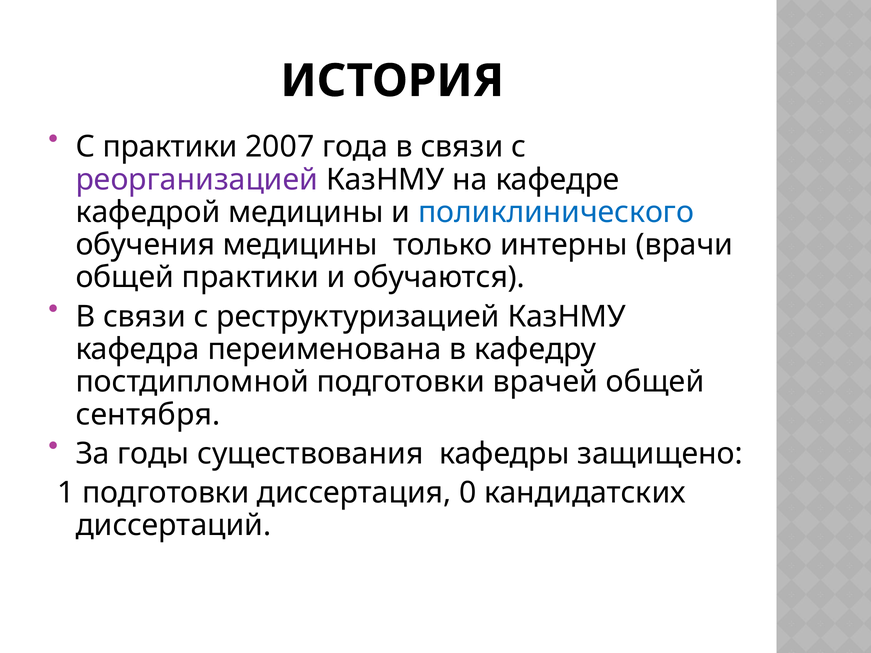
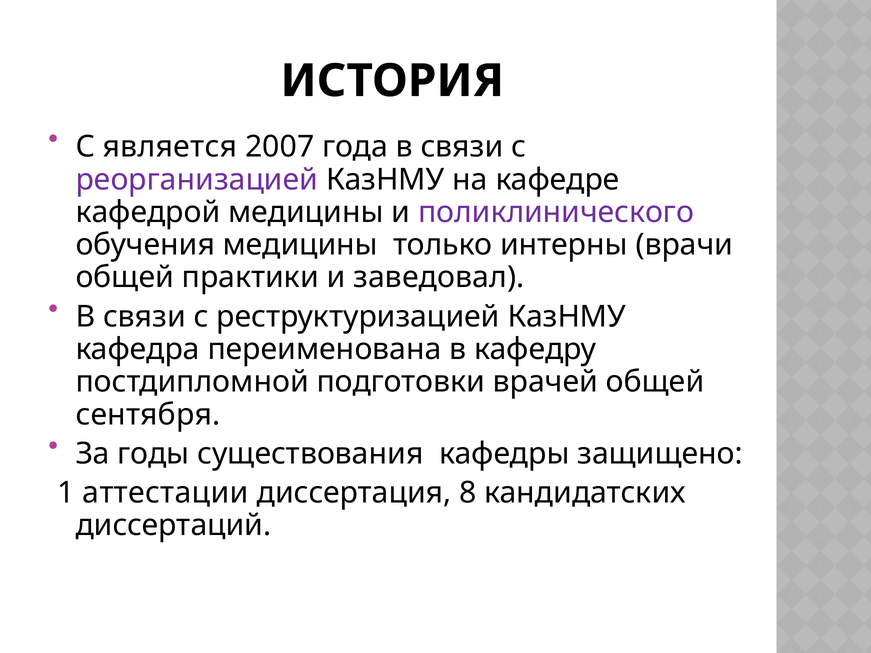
С практики: практики -> является
поликлинического colour: blue -> purple
обучаются: обучаются -> заведовал
1 подготовки: подготовки -> аттестации
0: 0 -> 8
